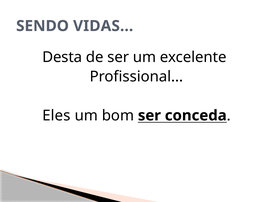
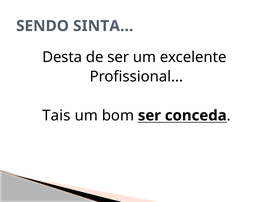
VIDAS: VIDAS -> SINTA
Eles: Eles -> Tais
